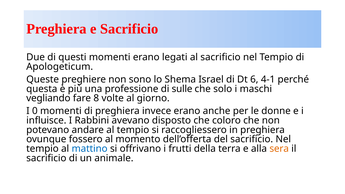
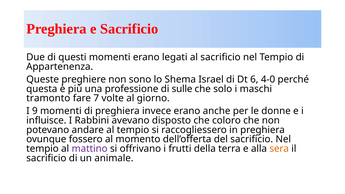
Apologeticum: Apologeticum -> Appartenenza
4-1: 4-1 -> 4-0
vegliando: vegliando -> tramonto
8: 8 -> 7
0: 0 -> 9
mattino colour: blue -> purple
